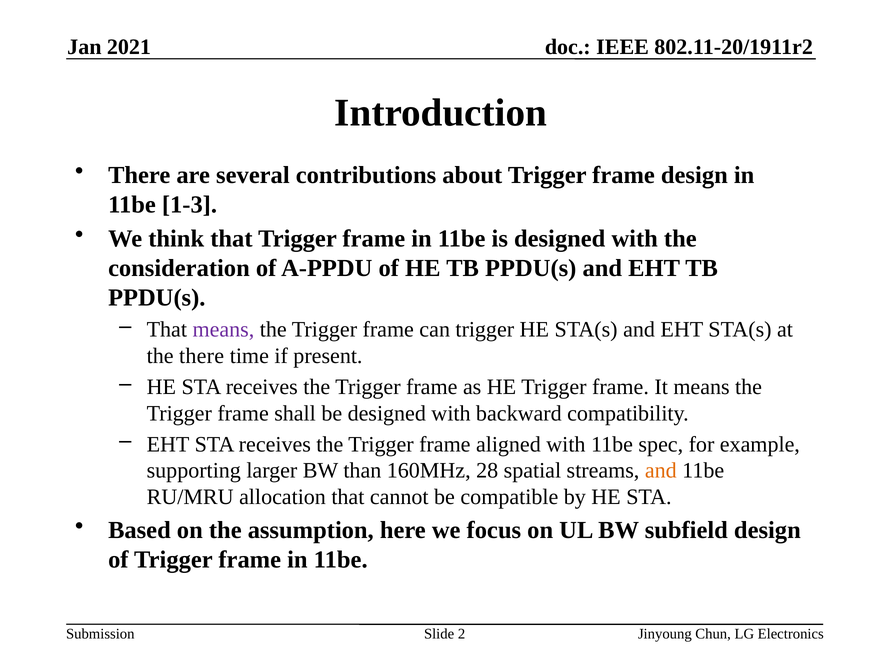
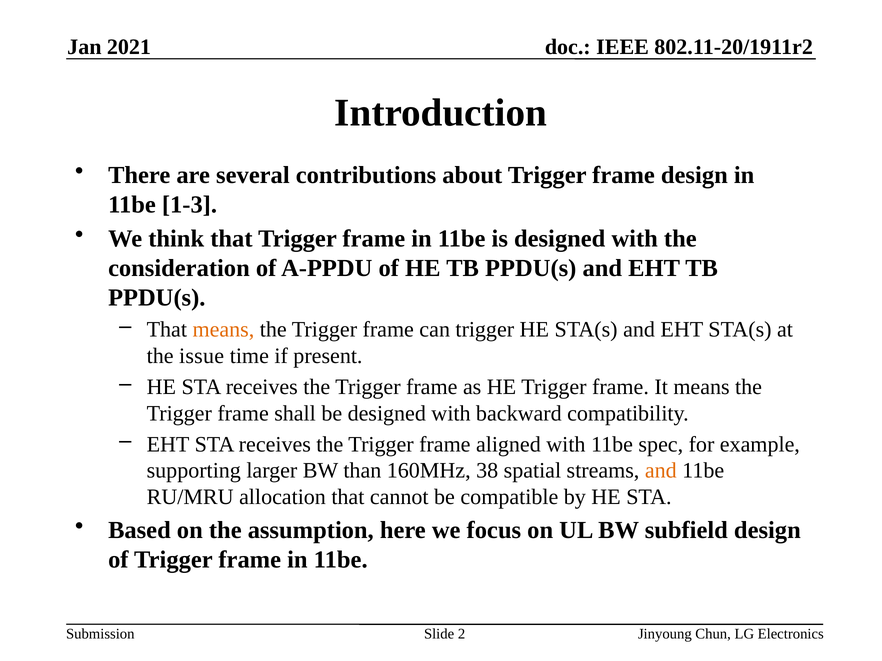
means at (223, 330) colour: purple -> orange
the there: there -> issue
28: 28 -> 38
